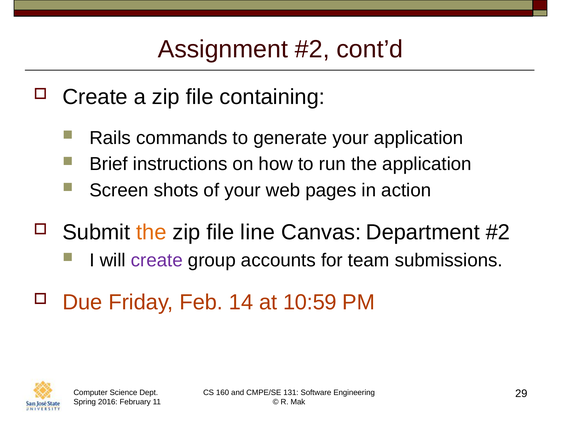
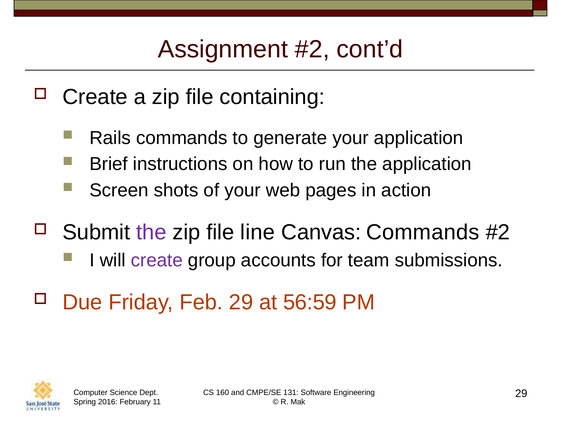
the at (151, 232) colour: orange -> purple
Canvas Department: Department -> Commands
Feb 14: 14 -> 29
10:59: 10:59 -> 56:59
